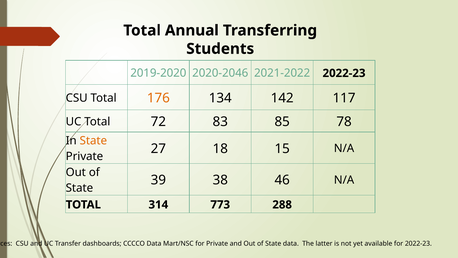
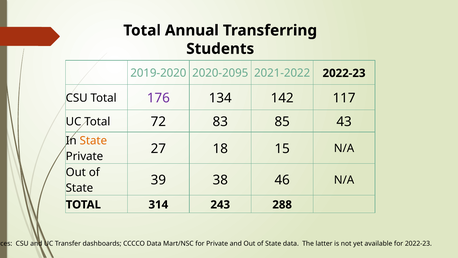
2020-2046: 2020-2046 -> 2020-2095
176 colour: orange -> purple
78: 78 -> 43
773: 773 -> 243
